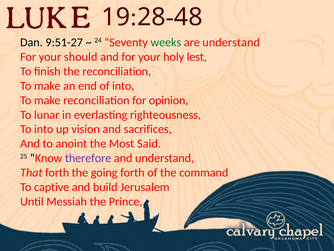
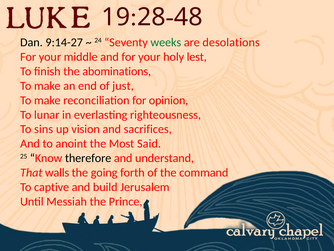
9:51-27: 9:51-27 -> 9:14-27
are understand: understand -> desolations
should: should -> middle
the reconciliation: reconciliation -> abominations
of into: into -> just
To into: into -> sins
therefore colour: purple -> black
That forth: forth -> walls
